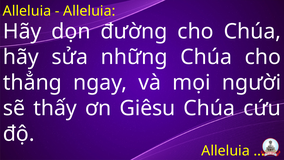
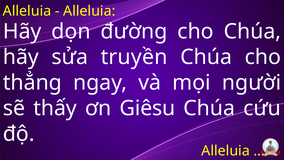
những: những -> truyền
